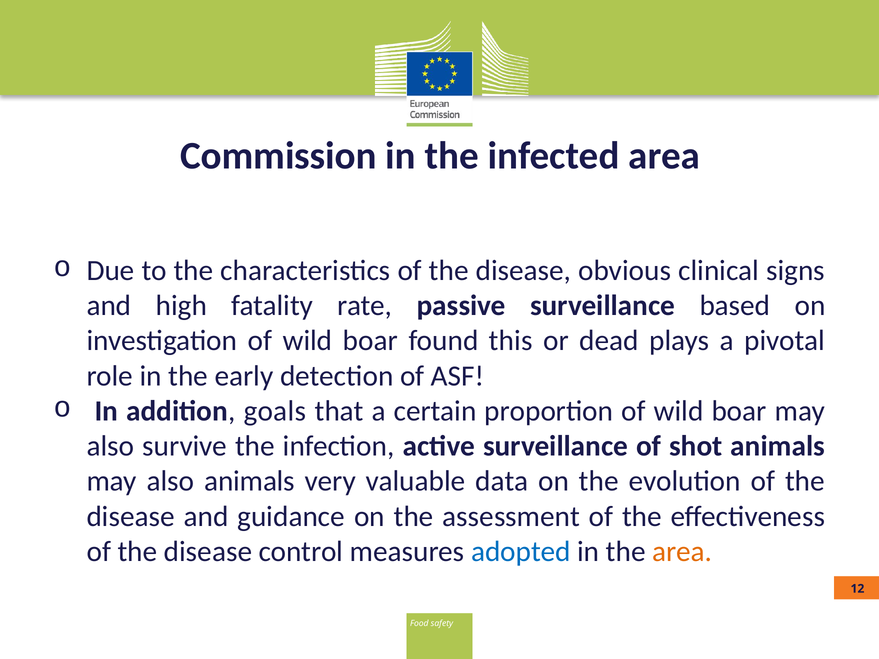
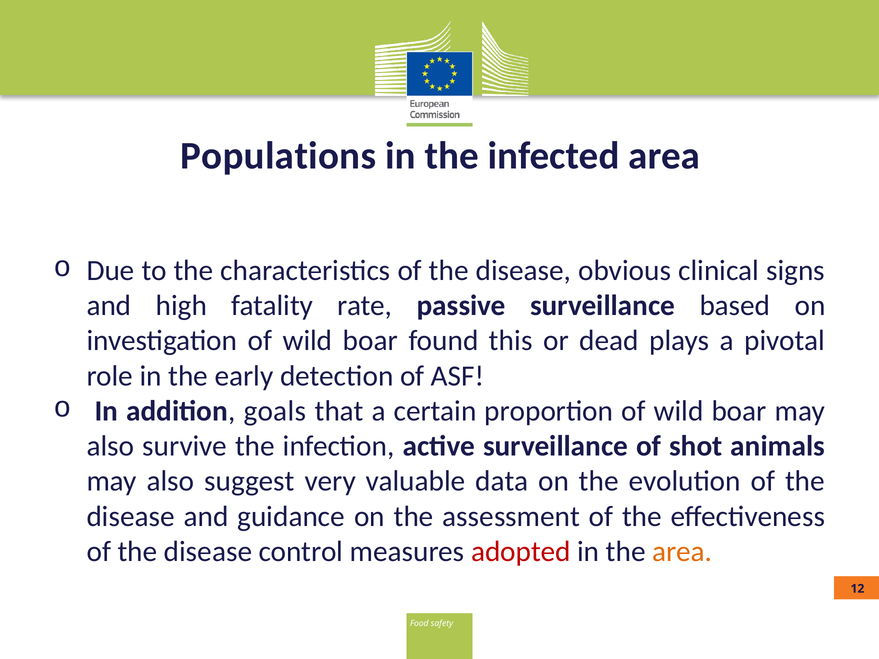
Commission: Commission -> Populations
also animals: animals -> suggest
adopted colour: blue -> red
